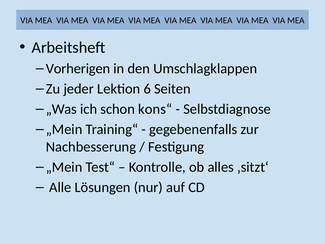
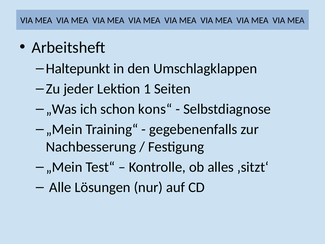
Vorherigen: Vorherigen -> Haltepunkt
6: 6 -> 1
